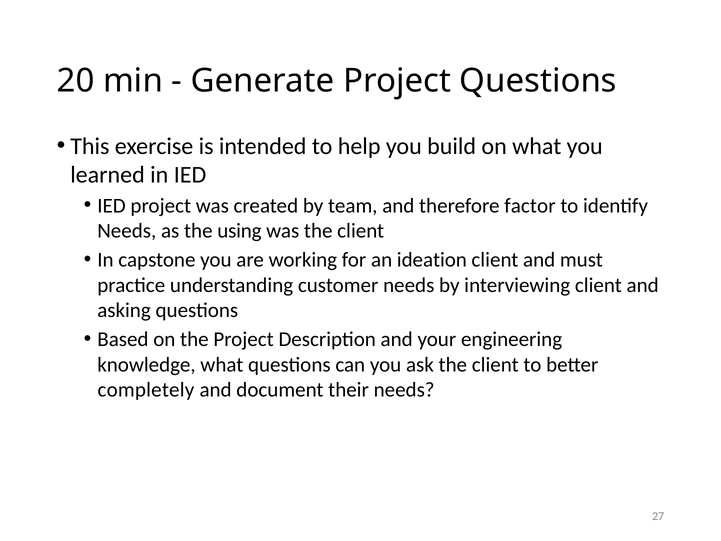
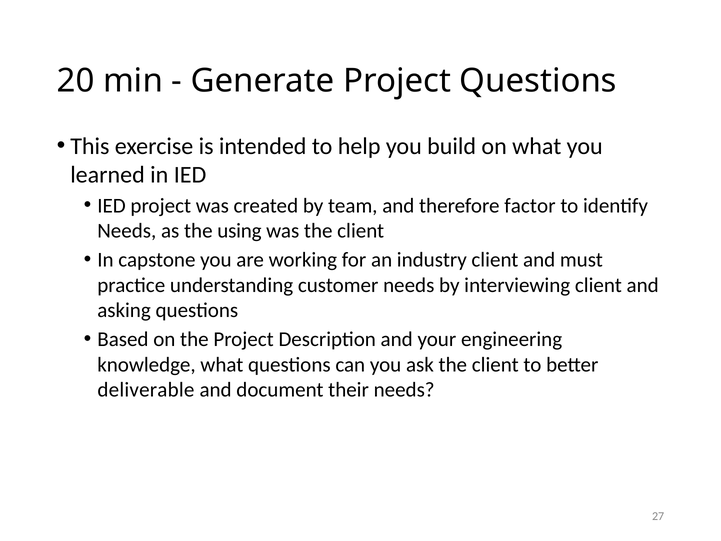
ideation: ideation -> industry
completely: completely -> deliverable
